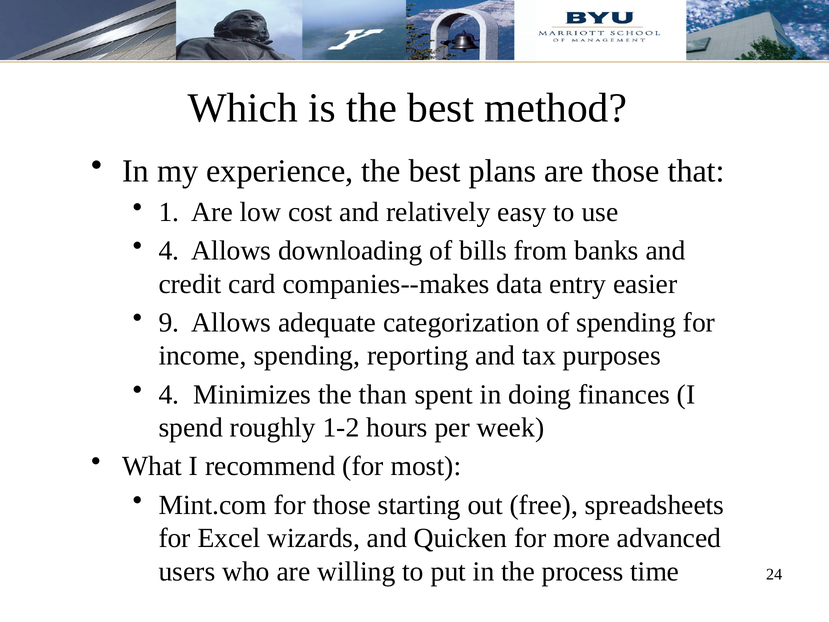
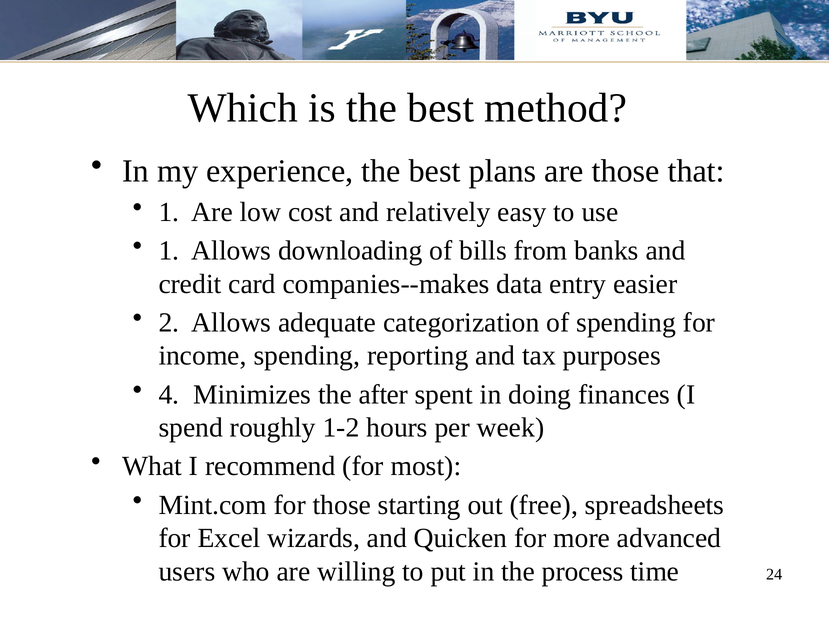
4 at (169, 251): 4 -> 1
9: 9 -> 2
than: than -> after
